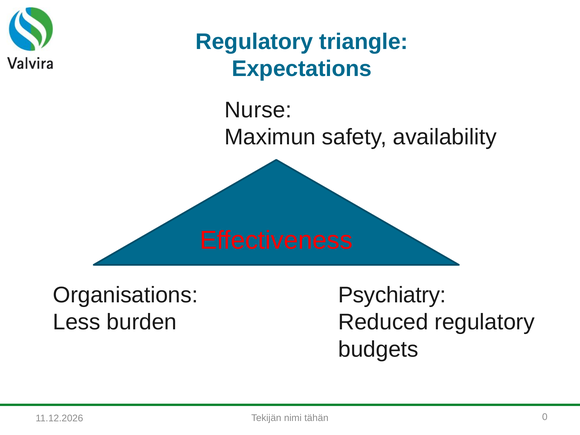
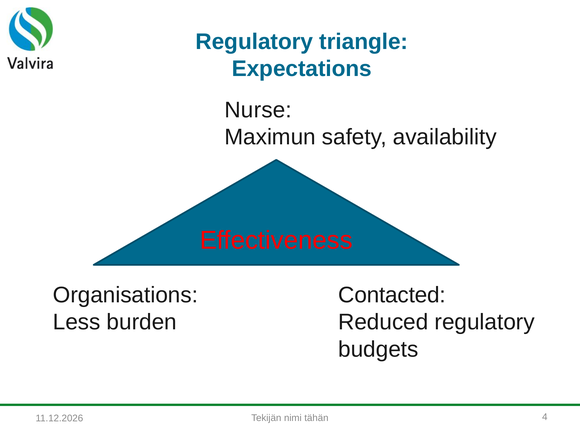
Psychiatry: Psychiatry -> Contacted
0: 0 -> 4
